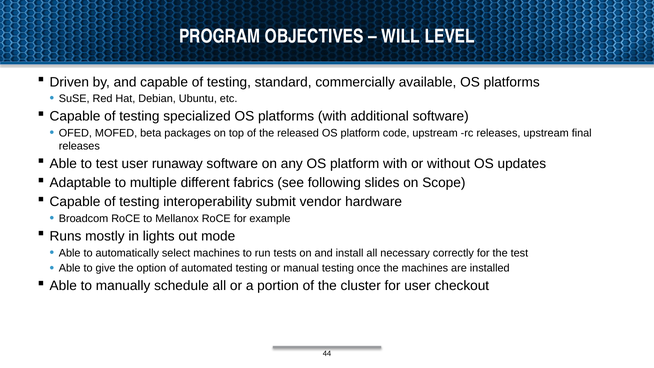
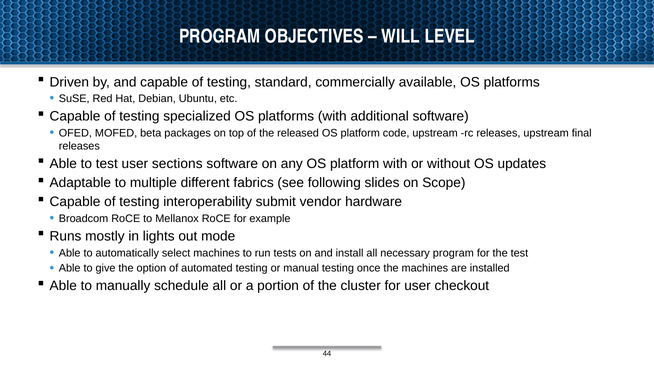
runaway: runaway -> sections
necessary correctly: correctly -> program
